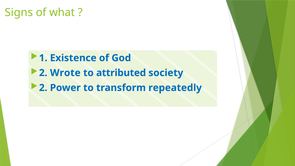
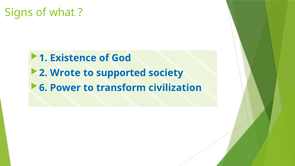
attributed: attributed -> supported
2 at (43, 88): 2 -> 6
repeatedly: repeatedly -> civilization
